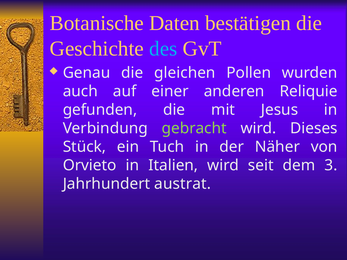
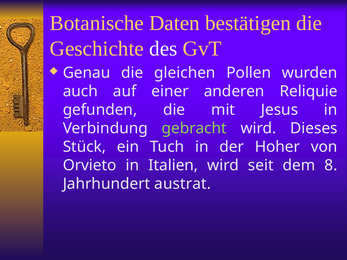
des colour: light blue -> white
Näher: Näher -> Hoher
3: 3 -> 8
